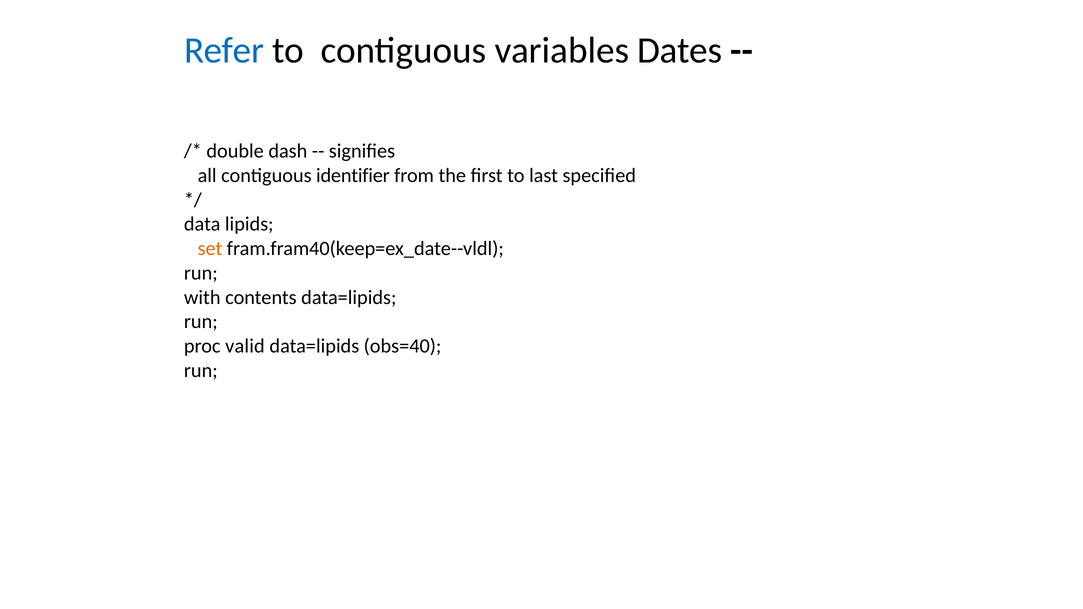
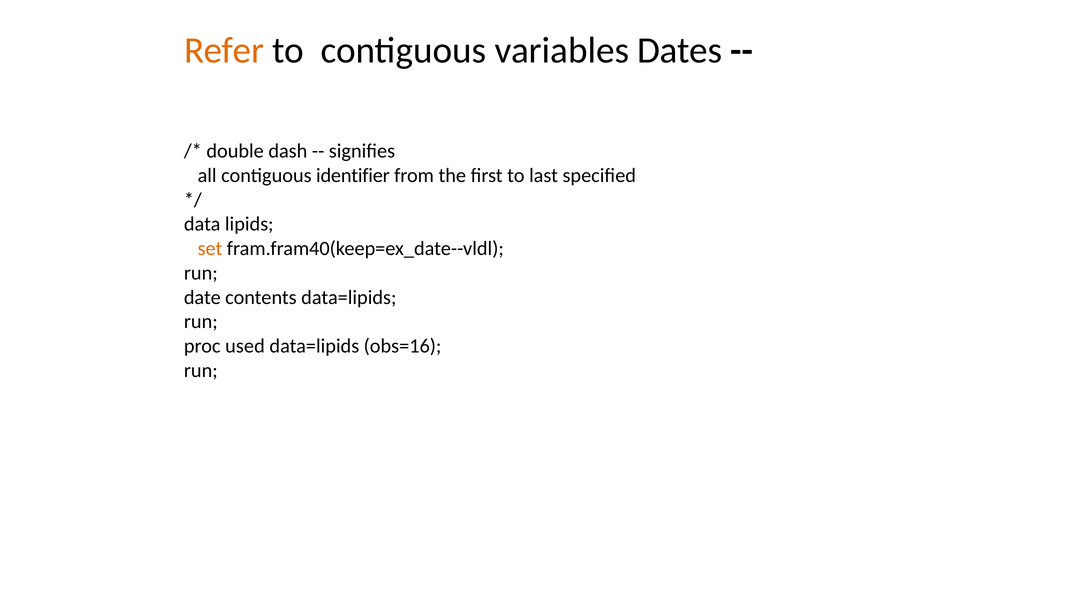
Refer colour: blue -> orange
with: with -> date
valid: valid -> used
obs=40: obs=40 -> obs=16
